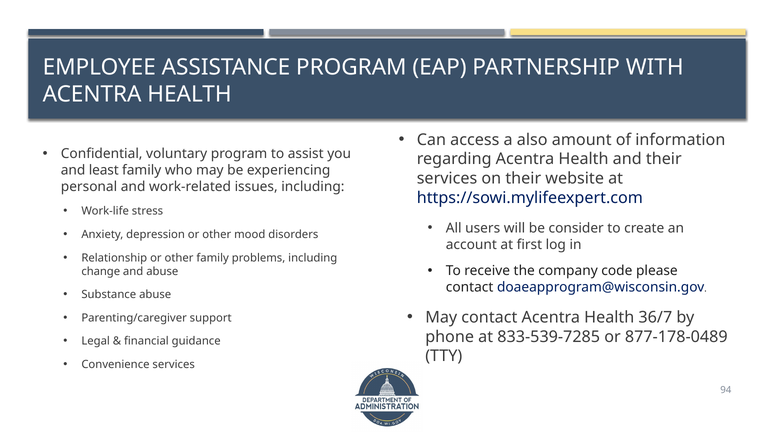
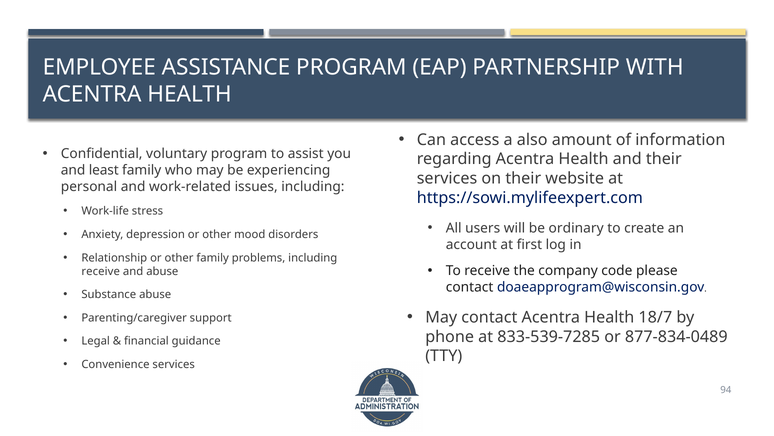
consider: consider -> ordinary
change at (101, 271): change -> receive
36/7: 36/7 -> 18/7
877-178-0489: 877-178-0489 -> 877-834-0489
